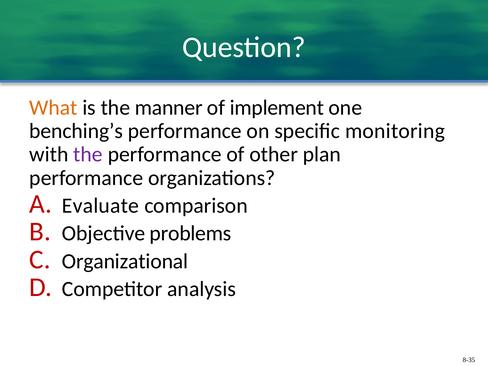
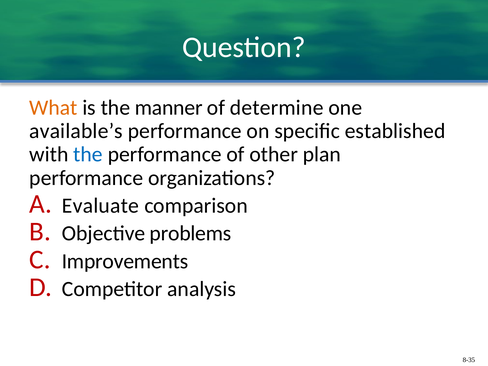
implement: implement -> determine
benching’s: benching’s -> available’s
monitoring: monitoring -> established
the at (88, 154) colour: purple -> blue
Organizational: Organizational -> Improvements
